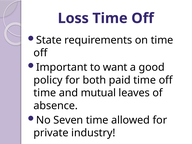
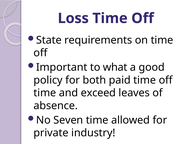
want: want -> what
mutual: mutual -> exceed
